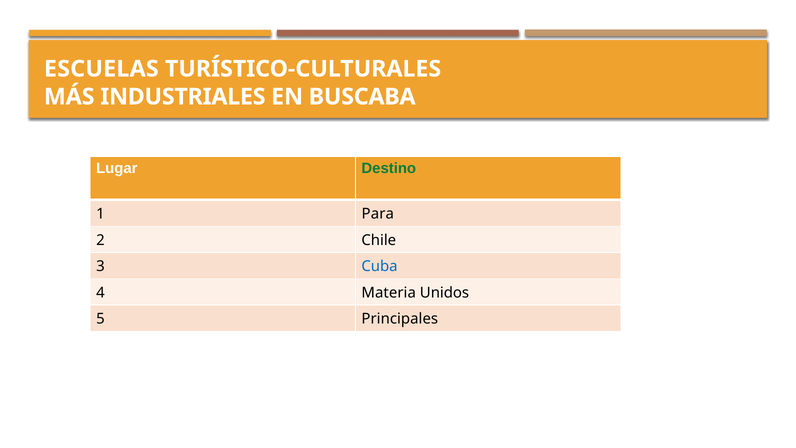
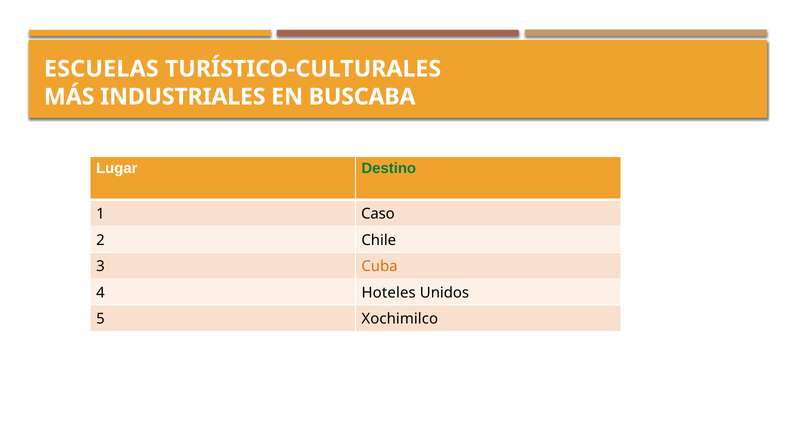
Para: Para -> Caso
Cuba colour: blue -> orange
Materia: Materia -> Hoteles
Principales: Principales -> Xochimilco
